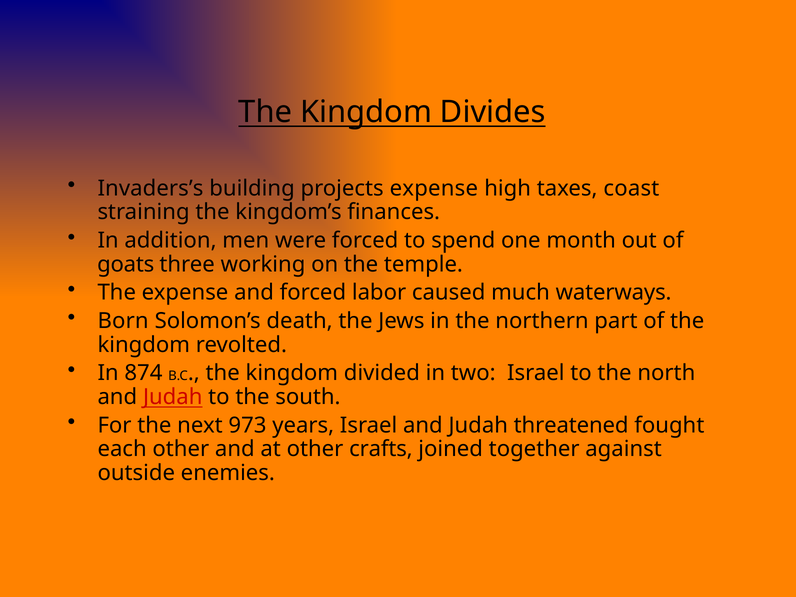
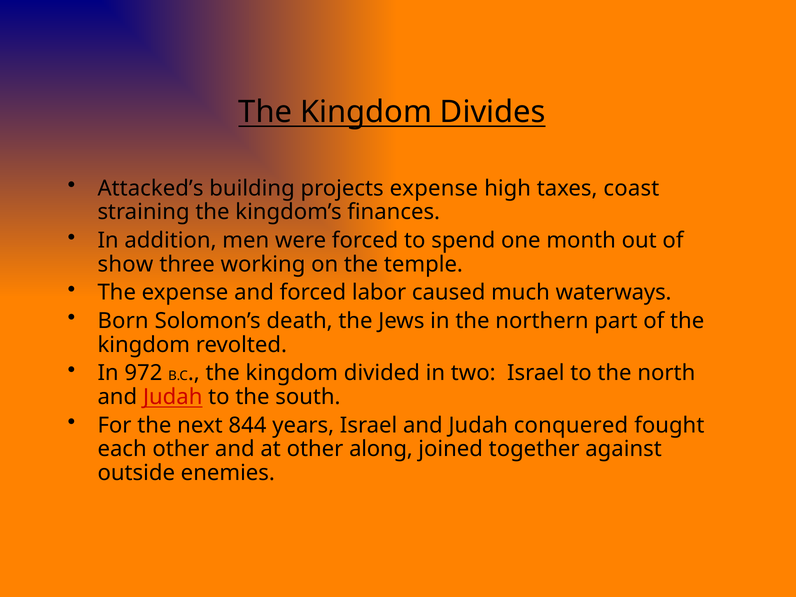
Invaders’s: Invaders’s -> Attacked’s
goats: goats -> show
874: 874 -> 972
973: 973 -> 844
threatened: threatened -> conquered
crafts: crafts -> along
